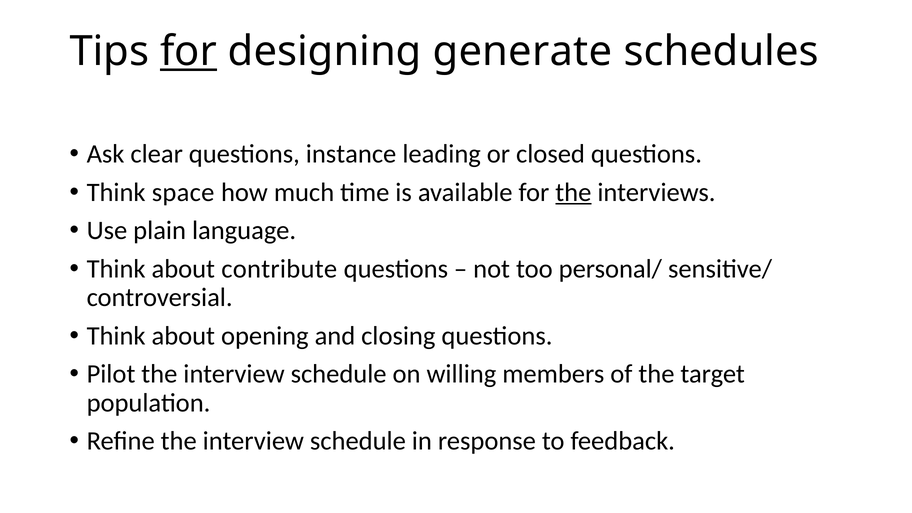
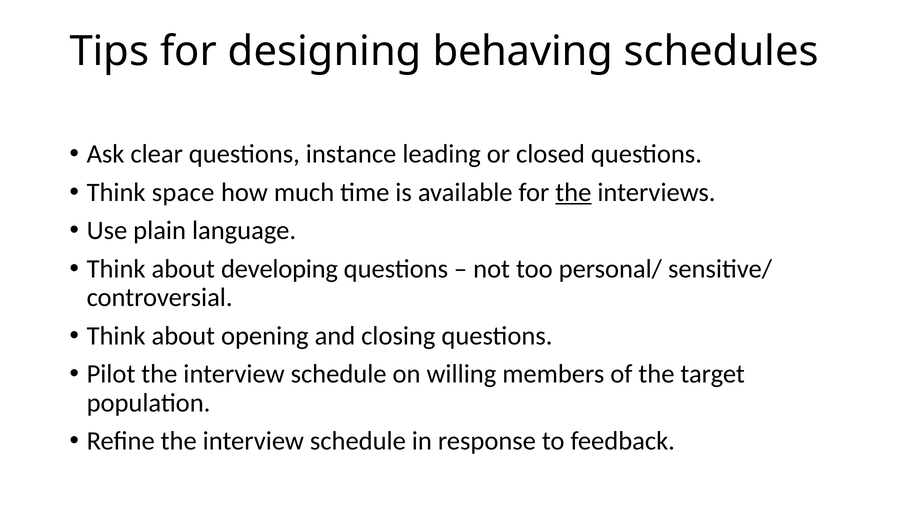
for at (189, 52) underline: present -> none
generate: generate -> behaving
contribute: contribute -> developing
